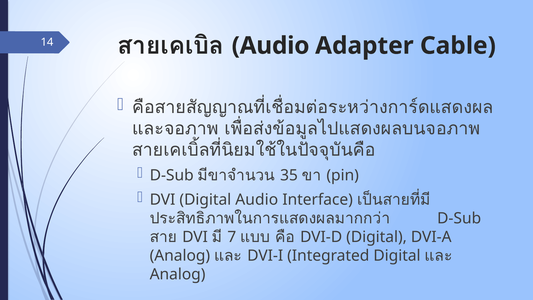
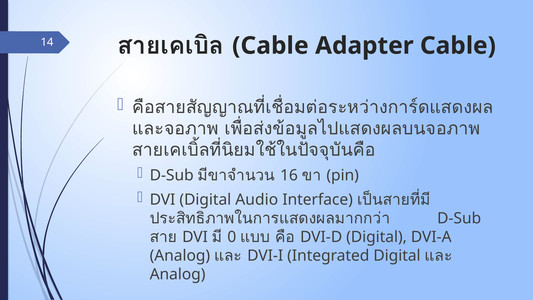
Audio at (271, 46): Audio -> Cable
35: 35 -> 16
7: 7 -> 0
